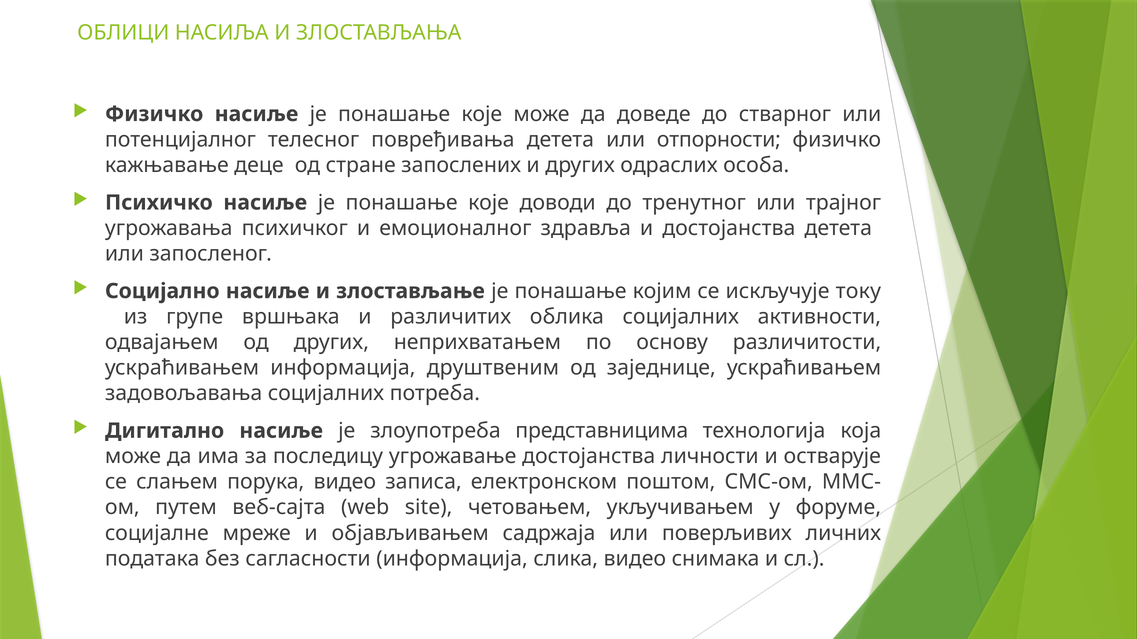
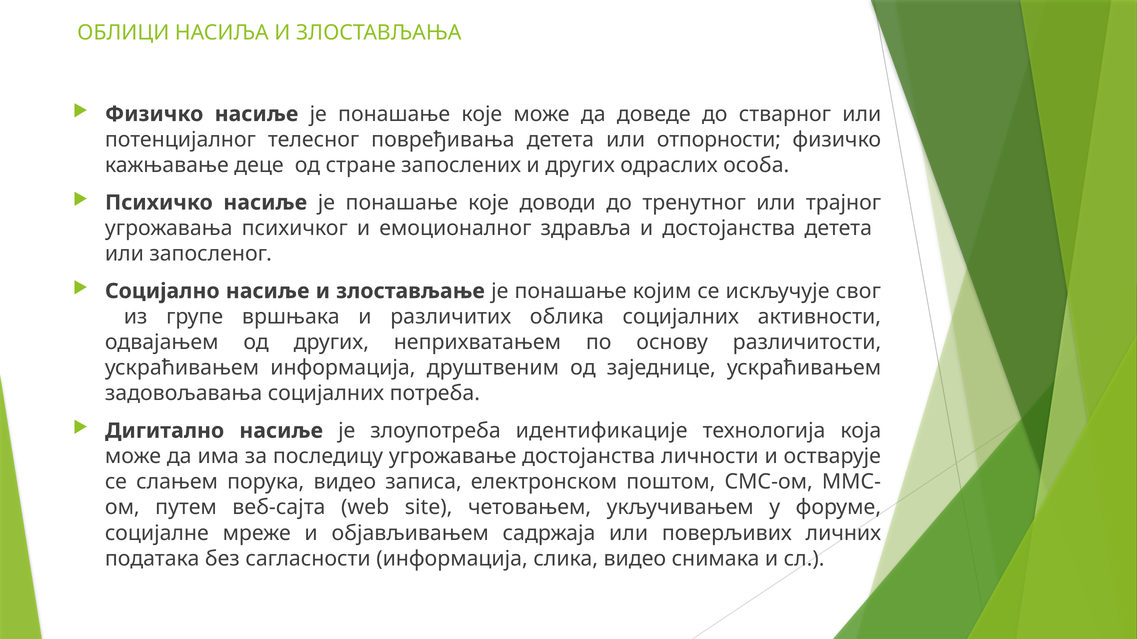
току: току -> свог
представницима: представницима -> идентификације
